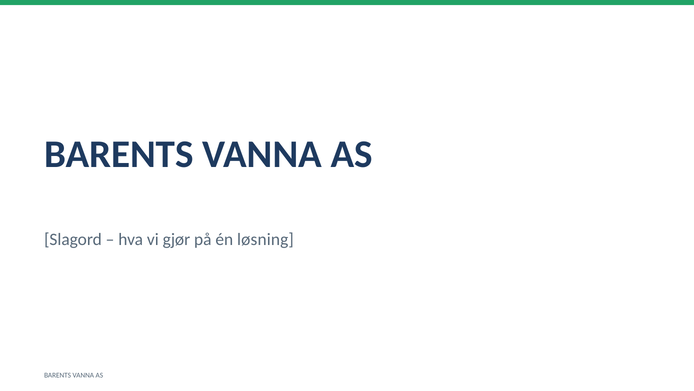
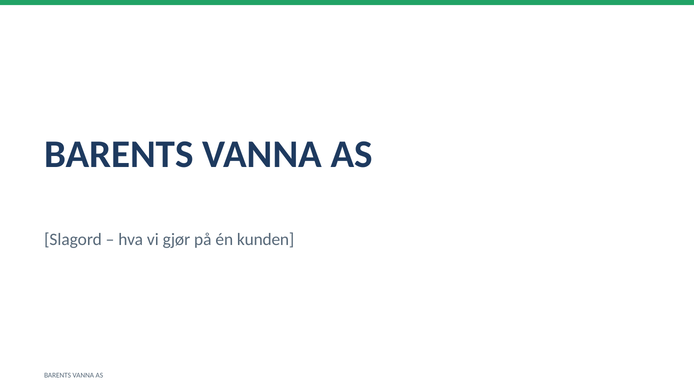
løsning: løsning -> kunden
